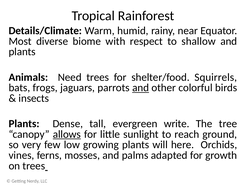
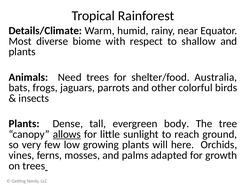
Squirrels: Squirrels -> Australia
and at (141, 87) underline: present -> none
write: write -> body
